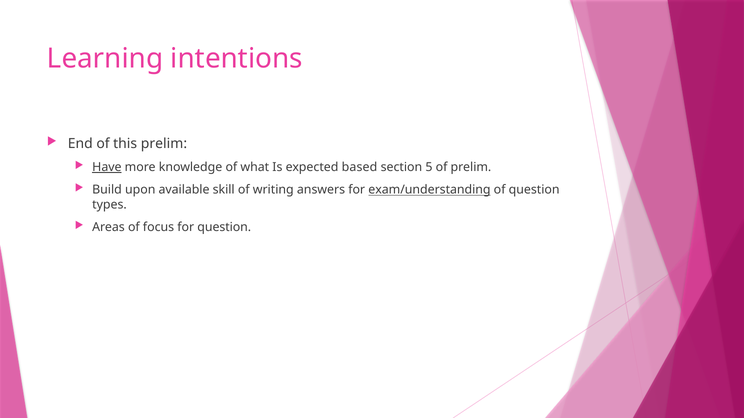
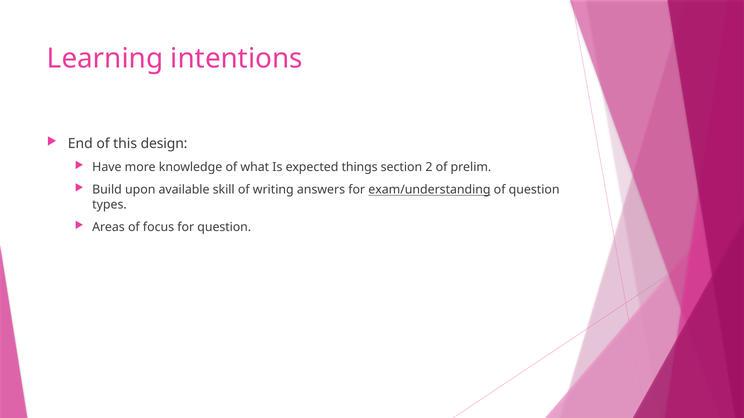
this prelim: prelim -> design
Have underline: present -> none
based: based -> things
5: 5 -> 2
